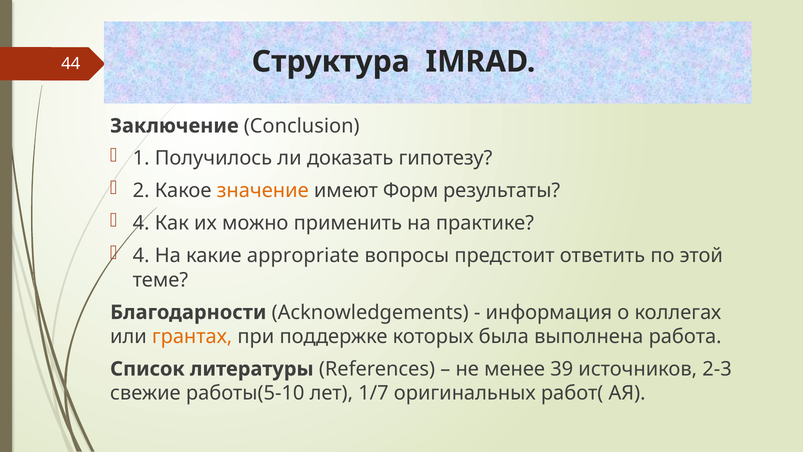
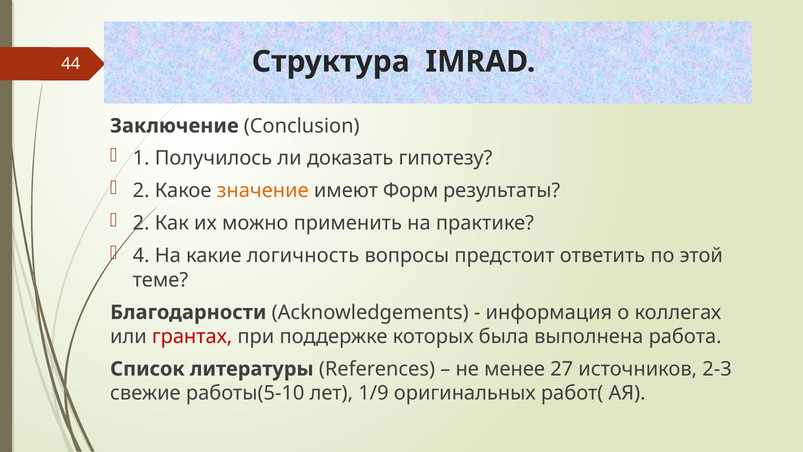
4 at (141, 223): 4 -> 2
appropriate: appropriate -> логичность
грантах colour: orange -> red
39: 39 -> 27
1/7: 1/7 -> 1/9
